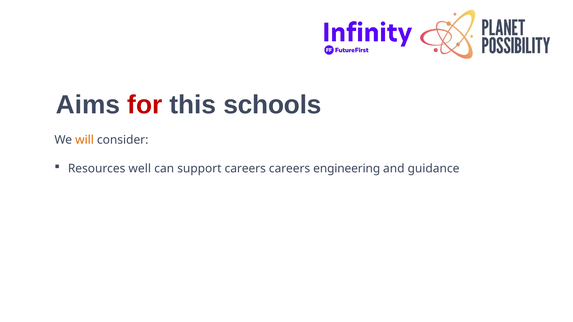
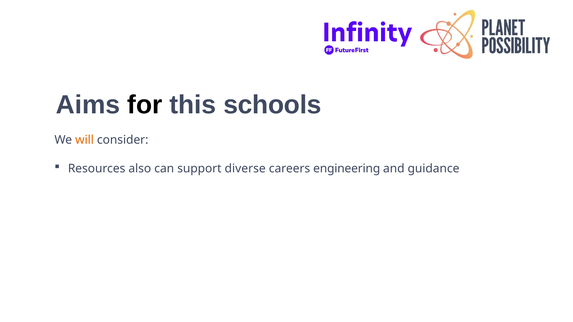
for colour: red -> black
well: well -> also
support careers: careers -> diverse
